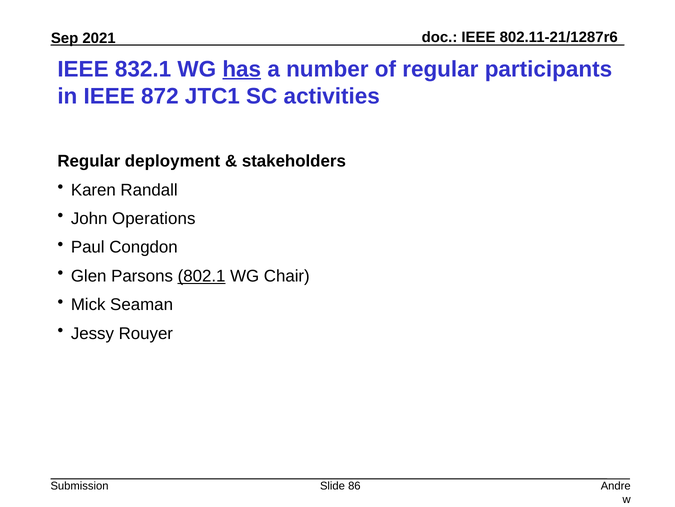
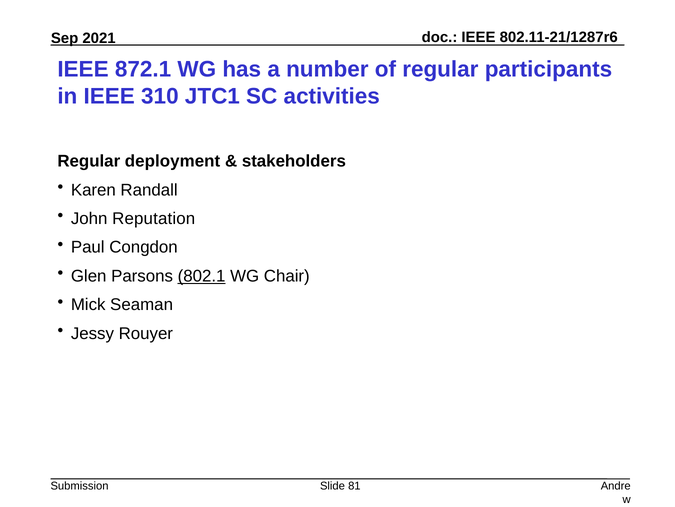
832.1: 832.1 -> 872.1
has underline: present -> none
872: 872 -> 310
Operations: Operations -> Reputation
86: 86 -> 81
